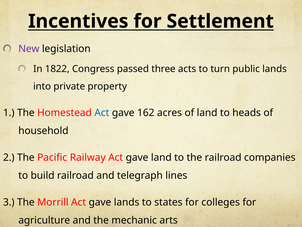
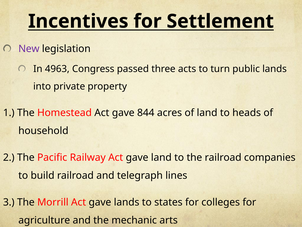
1822: 1822 -> 4963
Act at (102, 112) colour: blue -> black
162: 162 -> 844
